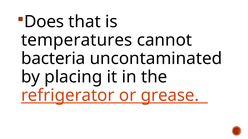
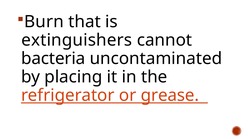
Does: Does -> Burn
temperatures: temperatures -> extinguishers
